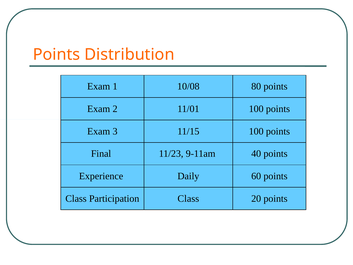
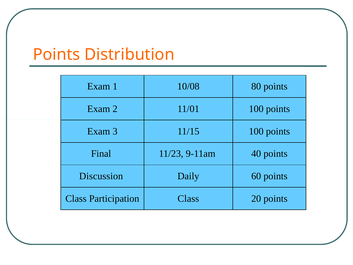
Experience: Experience -> Discussion
